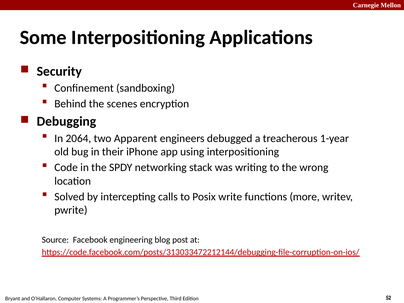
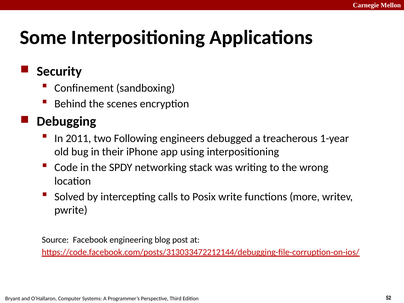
2064: 2064 -> 2011
Apparent: Apparent -> Following
